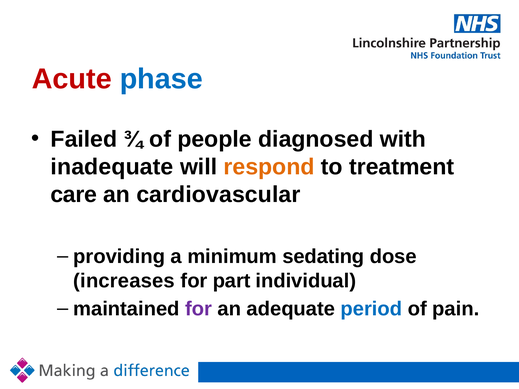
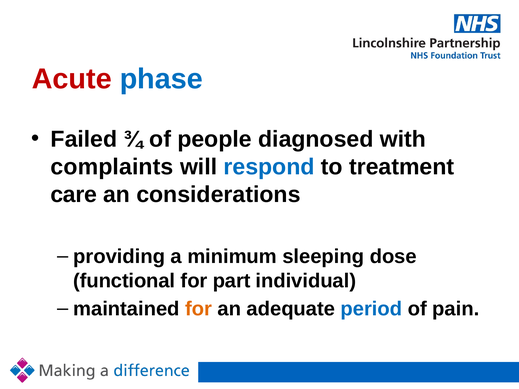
inadequate: inadequate -> complaints
respond colour: orange -> blue
cardiovascular: cardiovascular -> considerations
sedating: sedating -> sleeping
increases: increases -> functional
for at (199, 309) colour: purple -> orange
